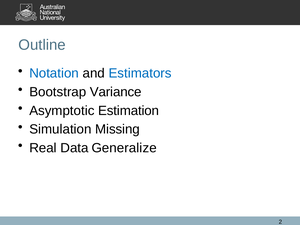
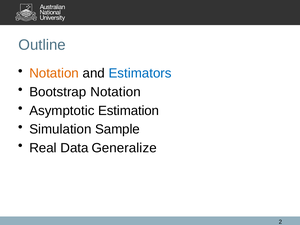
Notation at (54, 73) colour: blue -> orange
Bootstrap Variance: Variance -> Notation
Missing: Missing -> Sample
